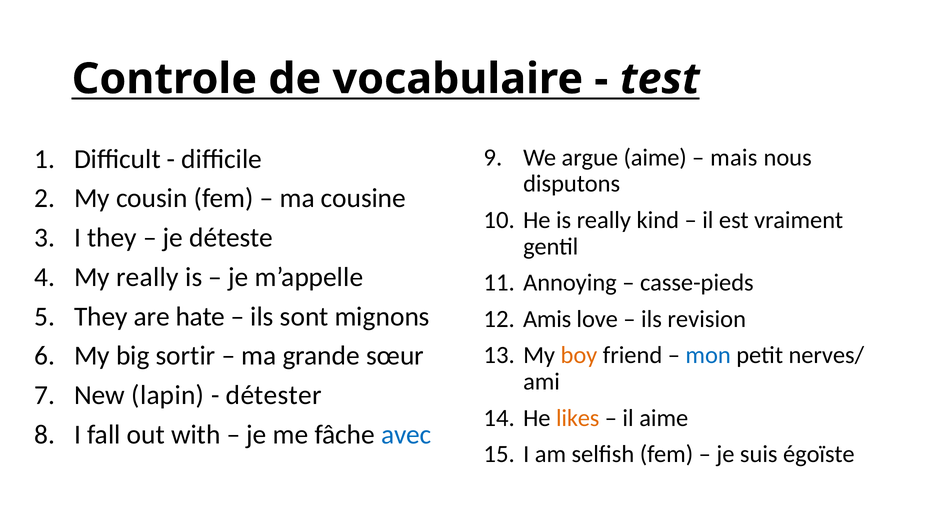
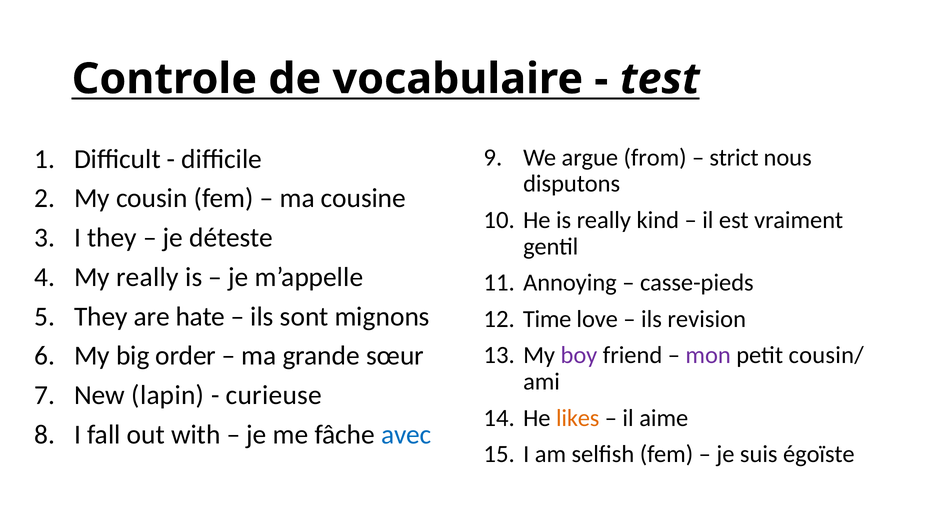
argue aime: aime -> from
mais: mais -> strict
Amis: Amis -> Time
sortir: sortir -> order
boy colour: orange -> purple
mon colour: blue -> purple
nerves/: nerves/ -> cousin/
détester: détester -> curieuse
